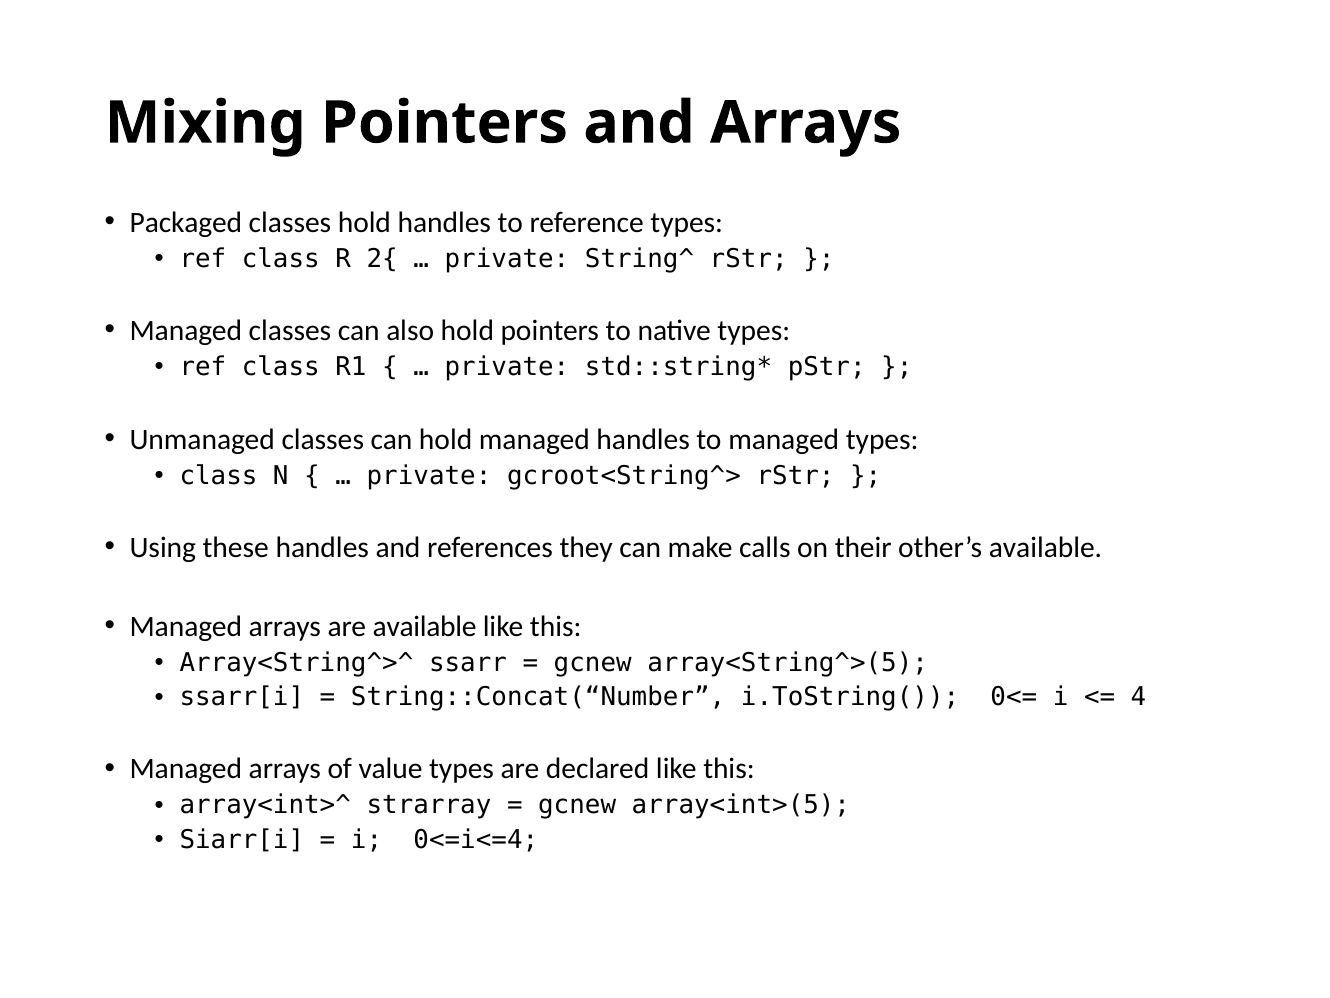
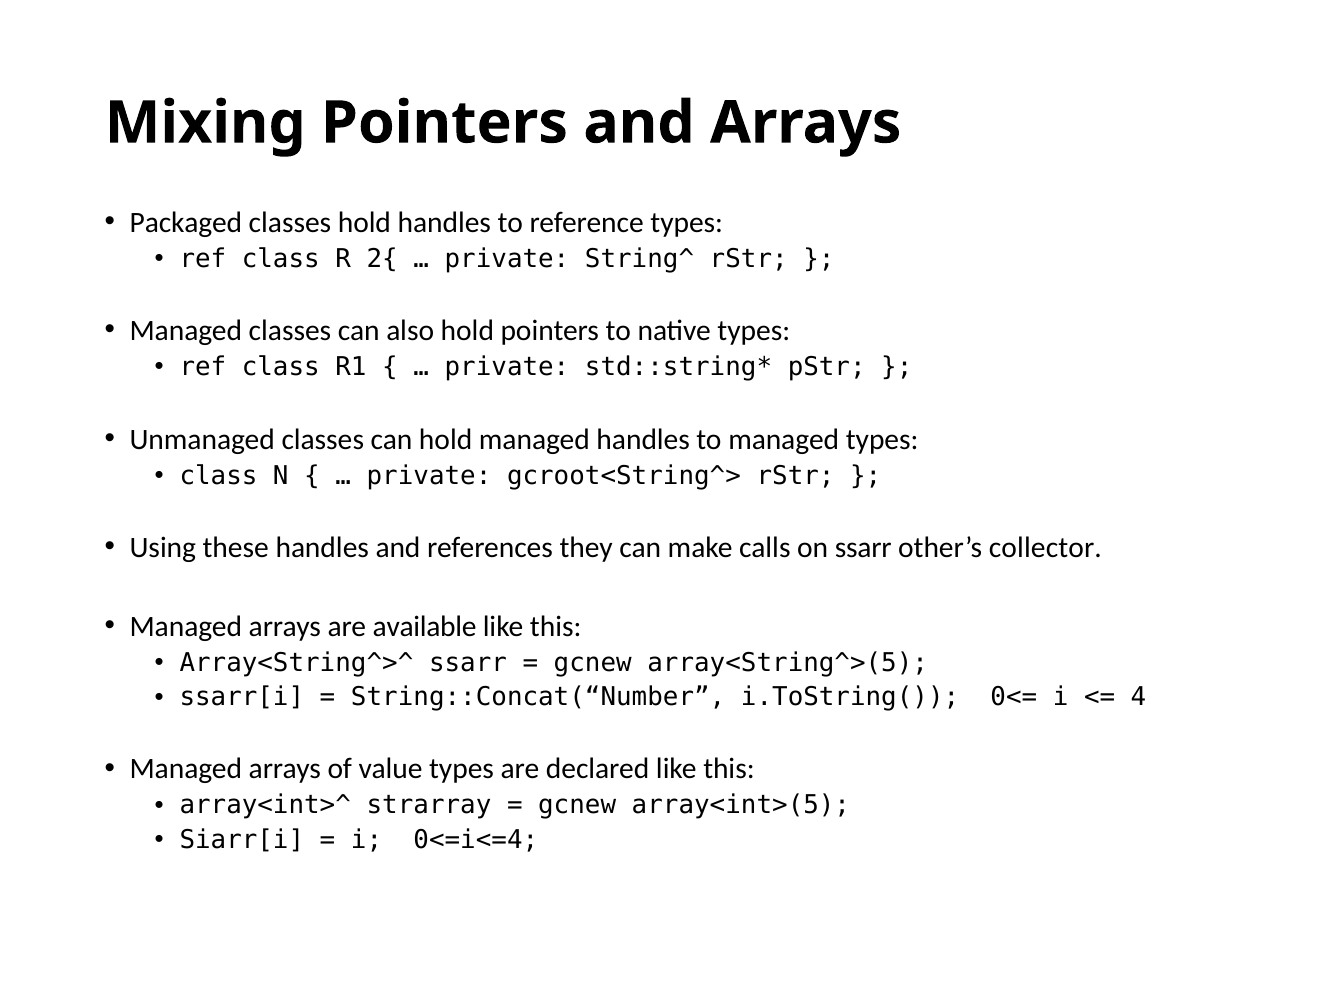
on their: their -> ssarr
other’s available: available -> collector
